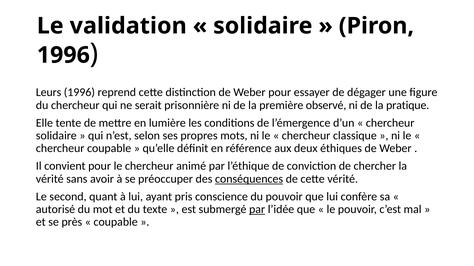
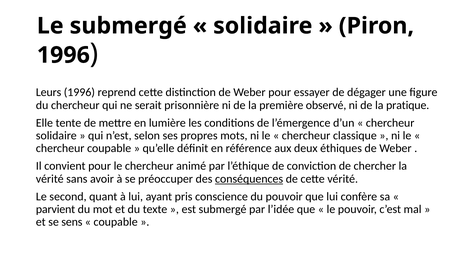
Le validation: validation -> submergé
autorisé: autorisé -> parvient
par at (257, 210) underline: present -> none
près: près -> sens
